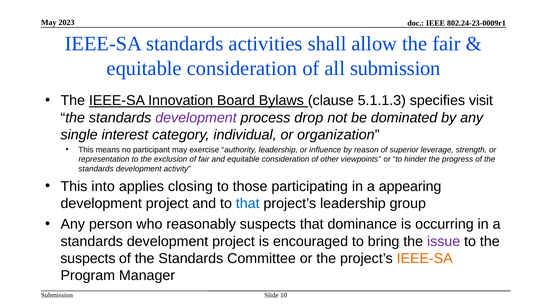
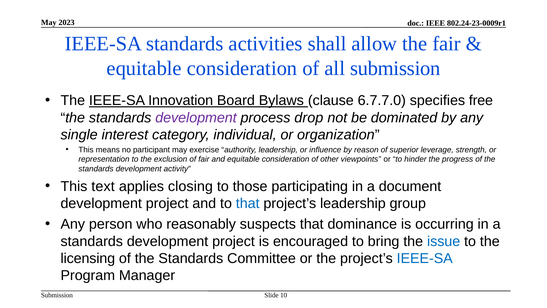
5.1.1.3: 5.1.1.3 -> 6.7.7.0
visit: visit -> free
into: into -> text
appearing: appearing -> document
issue colour: purple -> blue
suspects at (88, 258): suspects -> licensing
IEEE-SA at (425, 258) colour: orange -> blue
